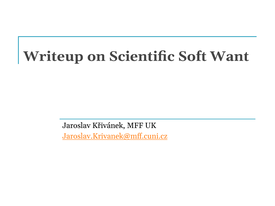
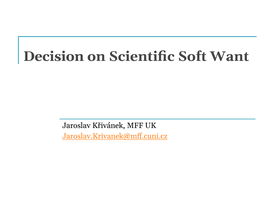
Writeup: Writeup -> Decision
